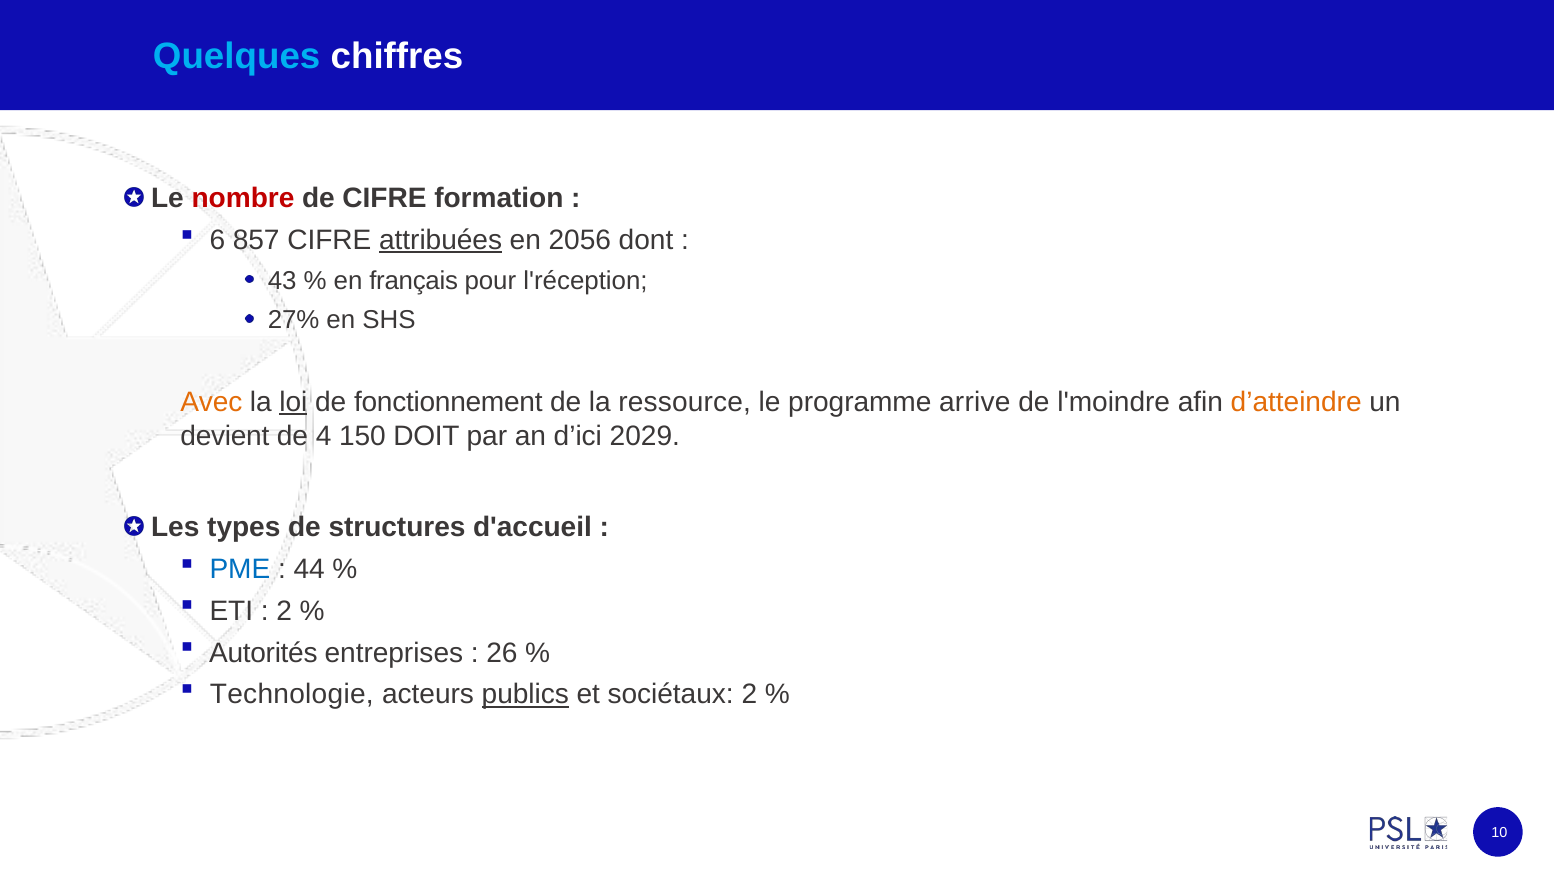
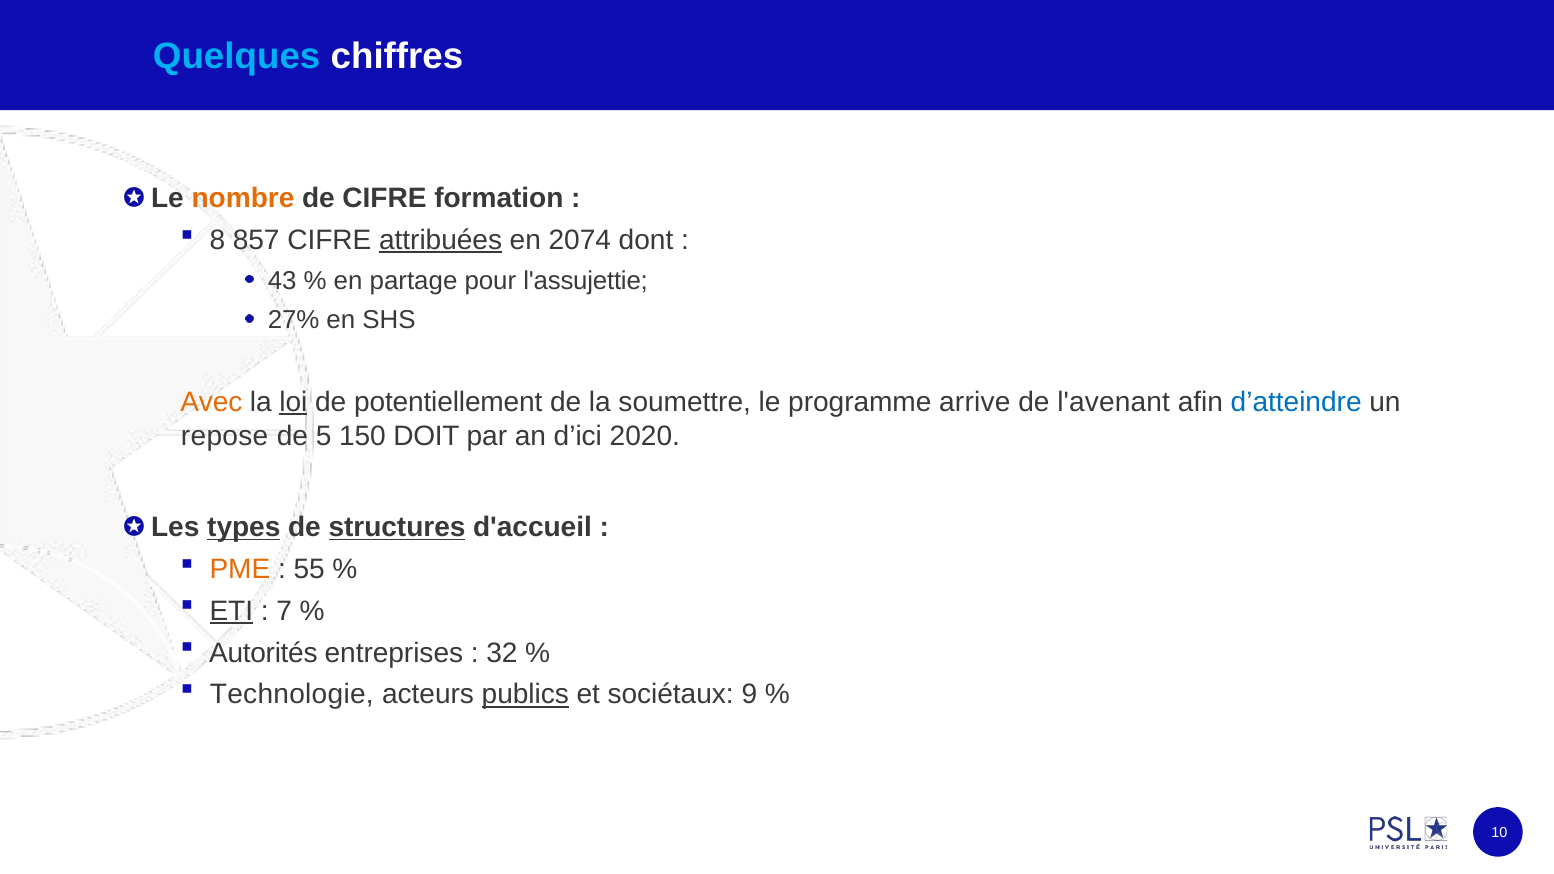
nombre colour: red -> orange
6: 6 -> 8
2056: 2056 -> 2074
français: français -> partage
l'réception: l'réception -> l'assujettie
fonctionnement: fonctionnement -> potentiellement
ressource: ressource -> soumettre
l'moindre: l'moindre -> l'avenant
d’atteindre colour: orange -> blue
devient: devient -> repose
4: 4 -> 5
2029: 2029 -> 2020
types underline: none -> present
structures underline: none -> present
PME colour: blue -> orange
44: 44 -> 55
ETI underline: none -> present
2 at (284, 611): 2 -> 7
26: 26 -> 32
sociétaux 2: 2 -> 9
